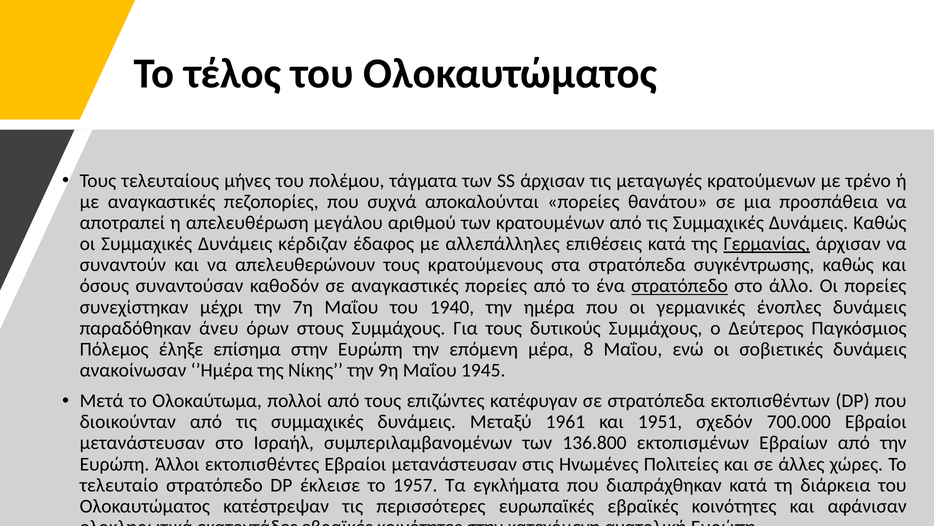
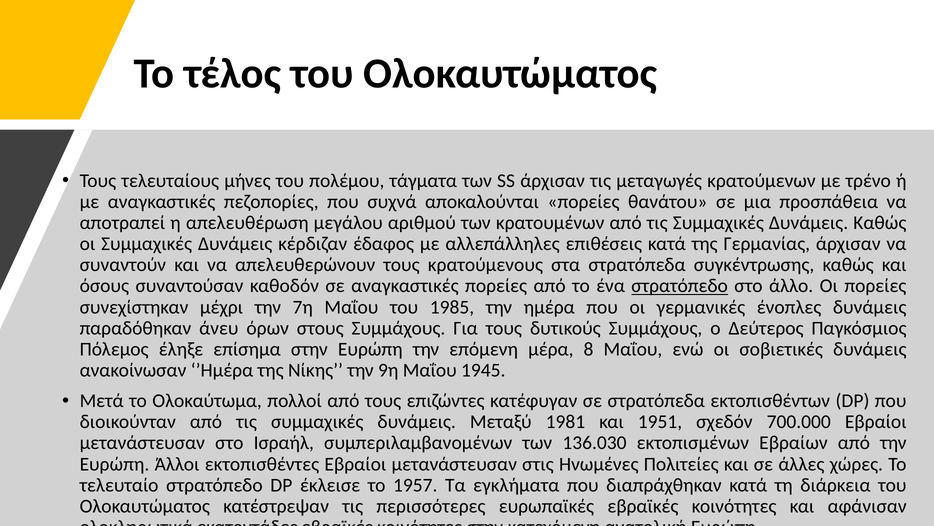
Γερμανίας underline: present -> none
1940: 1940 -> 1985
1961: 1961 -> 1981
136.800: 136.800 -> 136.030
